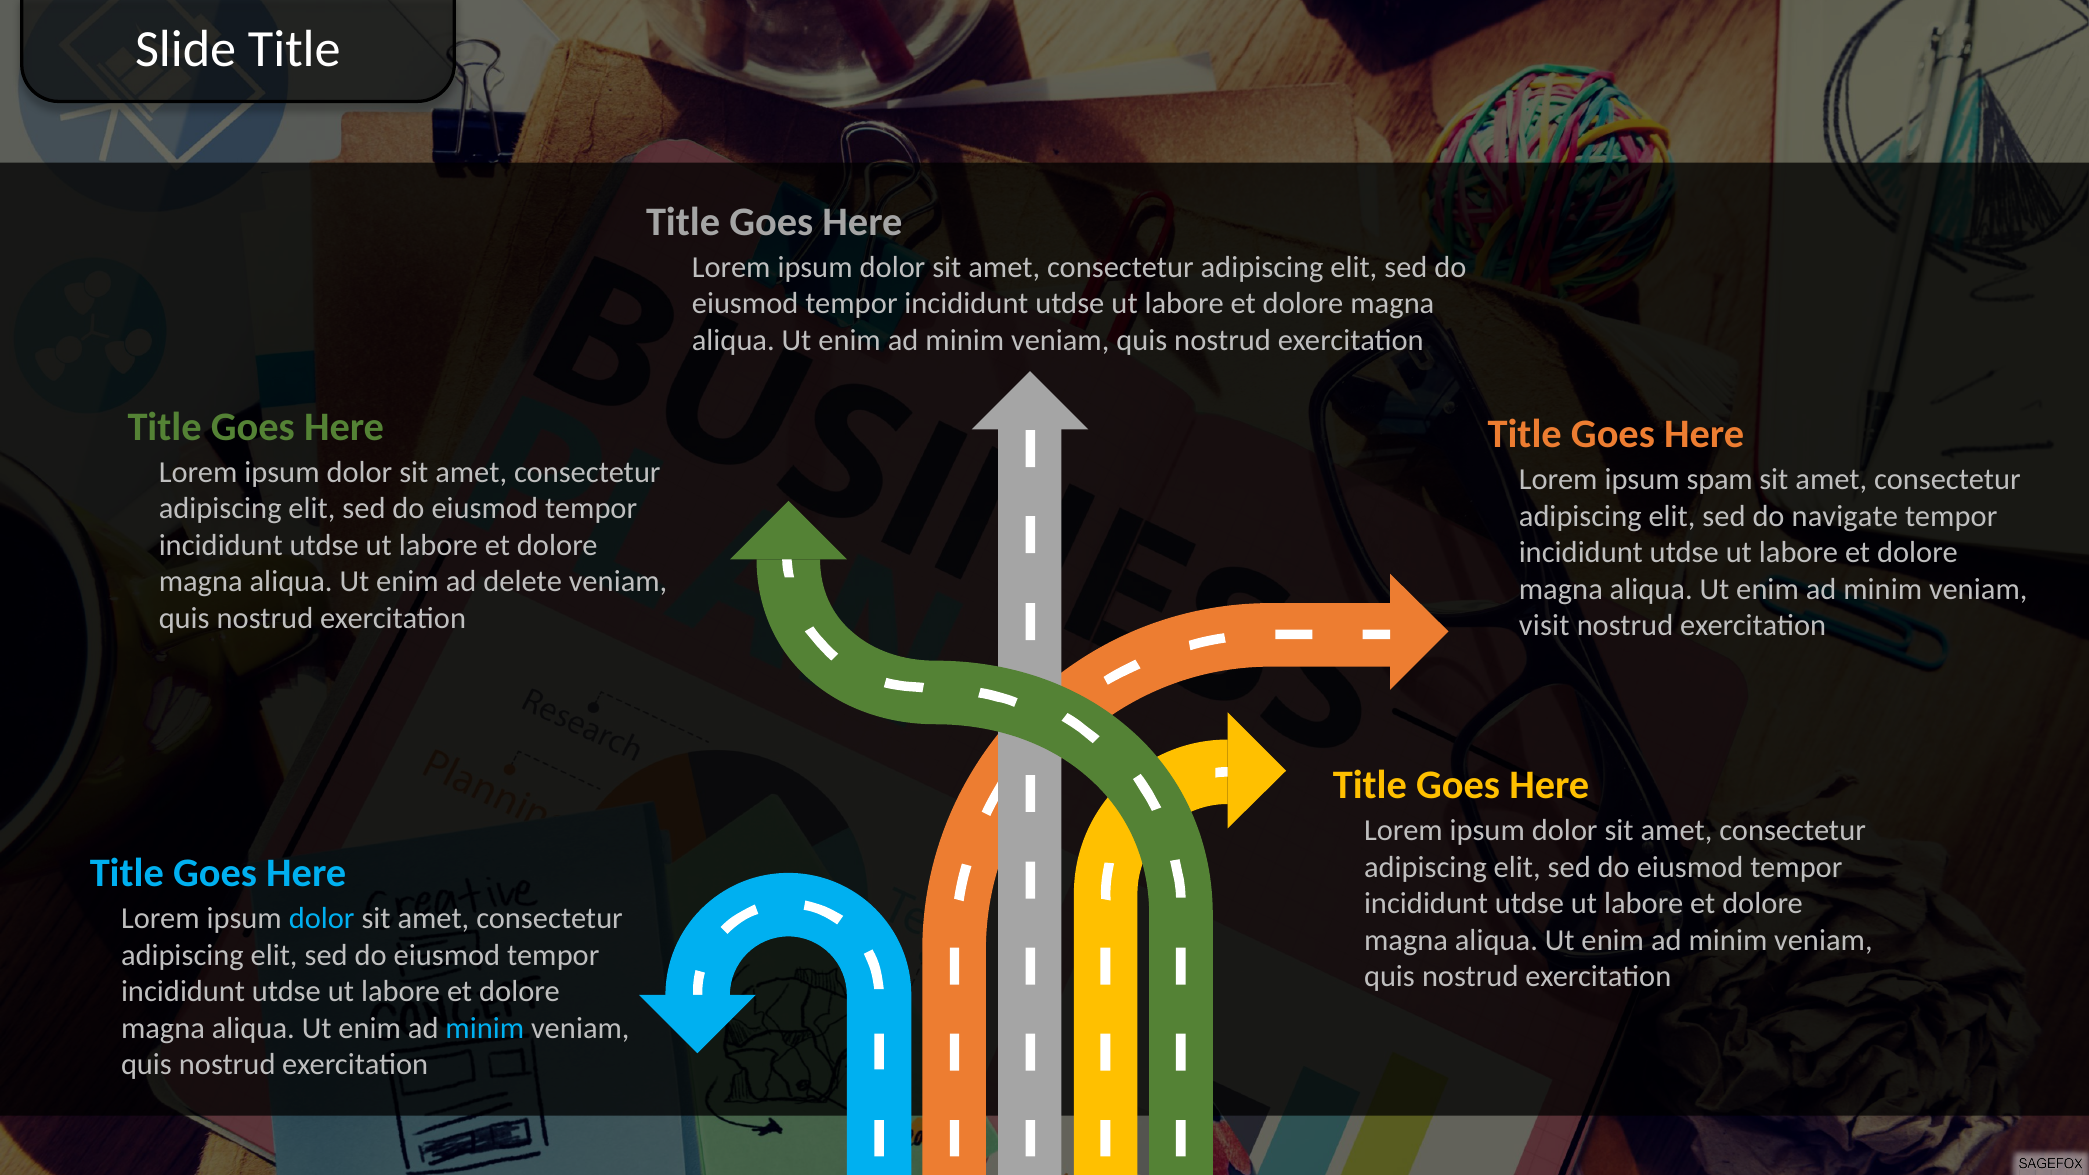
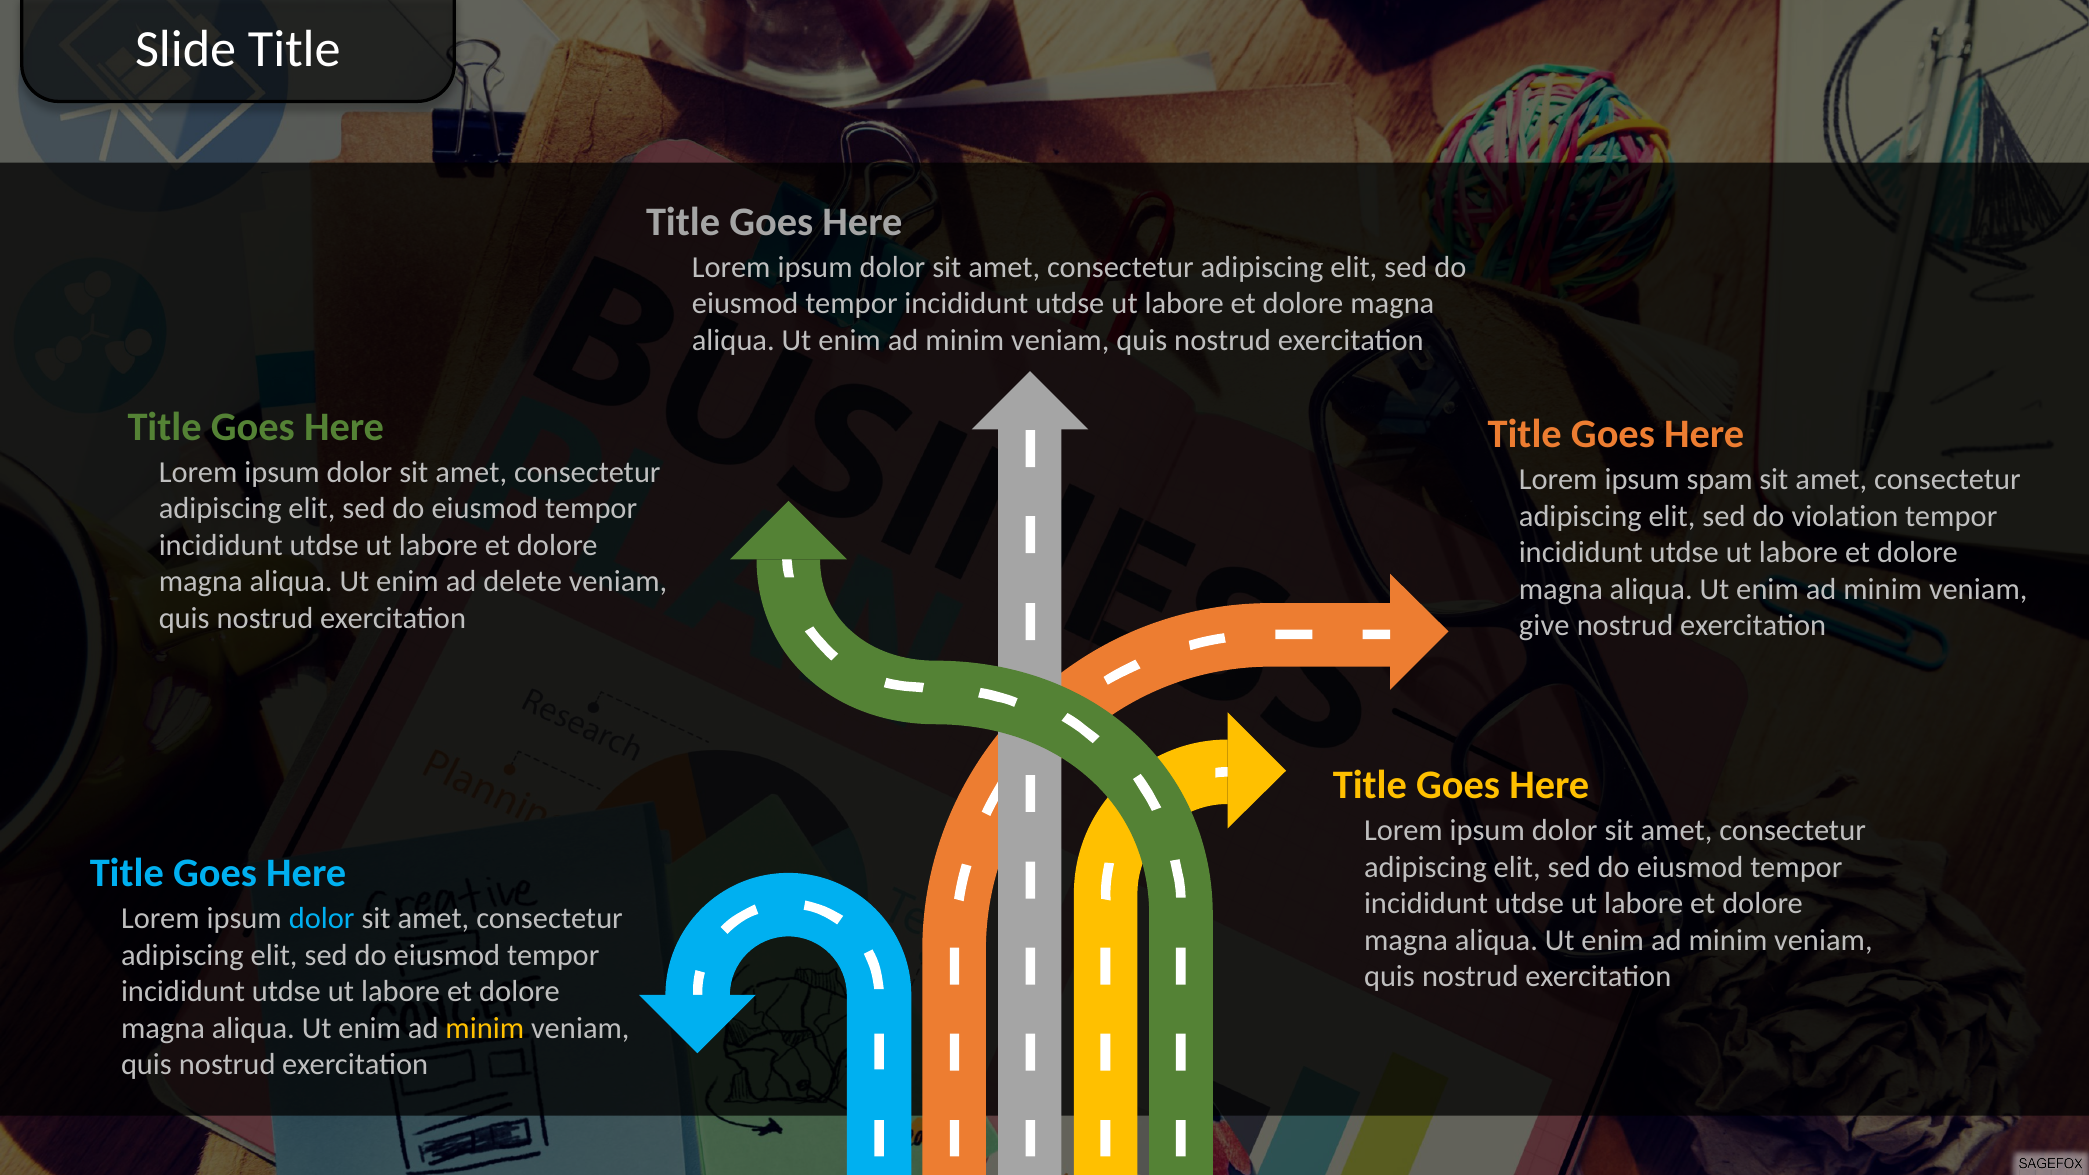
navigate: navigate -> violation
visit: visit -> give
minim at (485, 1028) colour: light blue -> yellow
